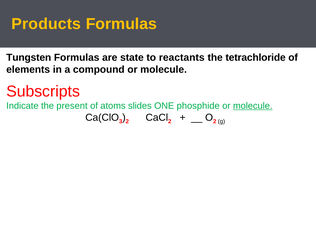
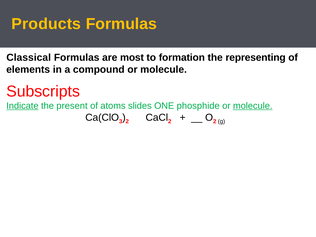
Tungsten: Tungsten -> Classical
state: state -> most
reactants: reactants -> formation
tetrachloride: tetrachloride -> representing
Indicate underline: none -> present
